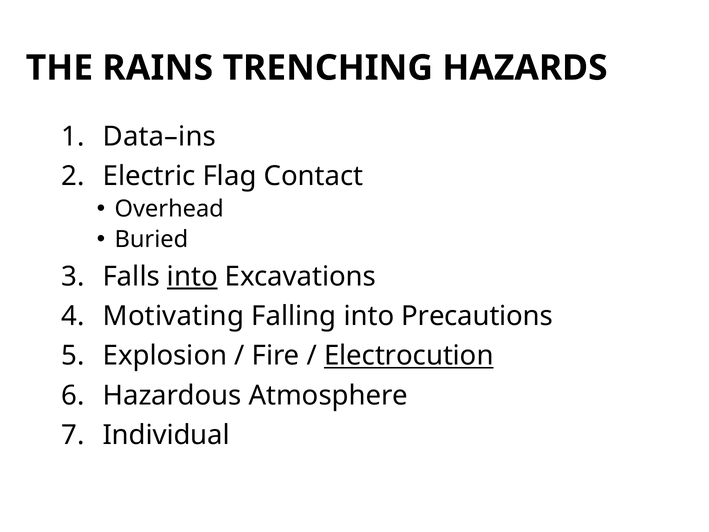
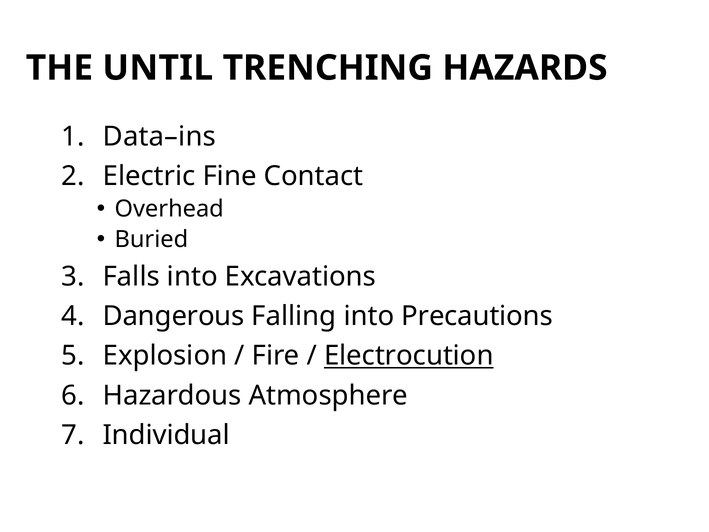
RAINS: RAINS -> UNTIL
Flag: Flag -> Fine
into at (192, 277) underline: present -> none
Motivating: Motivating -> Dangerous
